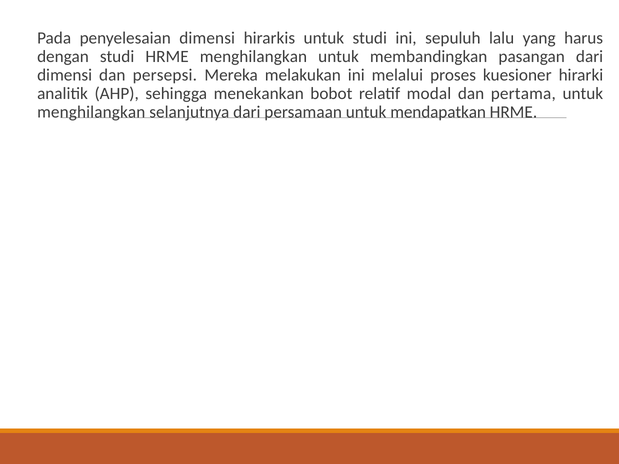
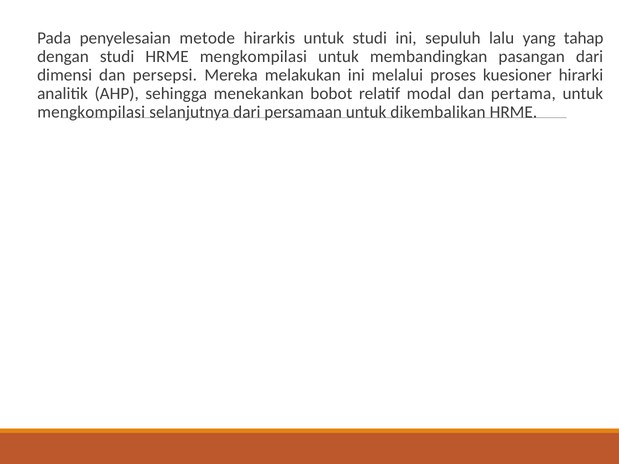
penyelesaian dimensi: dimensi -> metode
harus: harus -> tahap
HRME menghilangkan: menghilangkan -> mengkompilasi
menghilangkan at (91, 112): menghilangkan -> mengkompilasi
mendapatkan: mendapatkan -> dikembalikan
